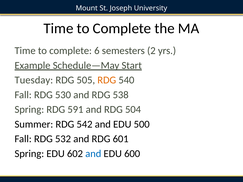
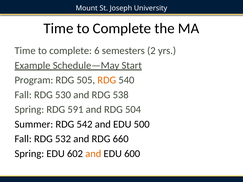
Tuesday: Tuesday -> Program
601: 601 -> 660
and at (93, 154) colour: blue -> orange
